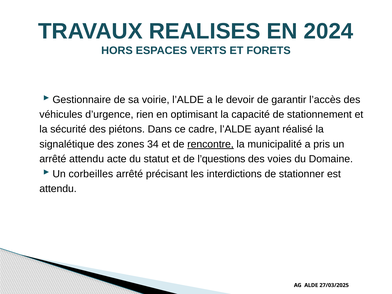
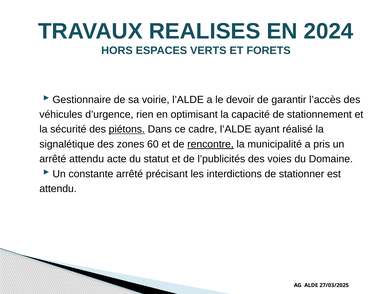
piétons underline: none -> present
34: 34 -> 60
l’questions: l’questions -> l’publicités
corbeilles: corbeilles -> constante
